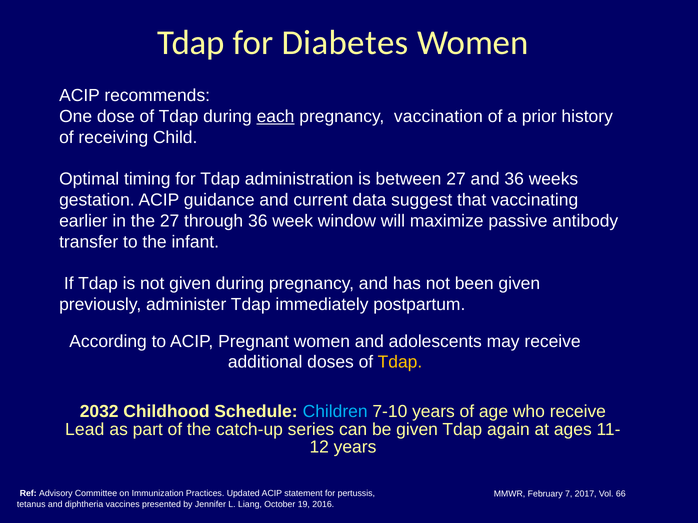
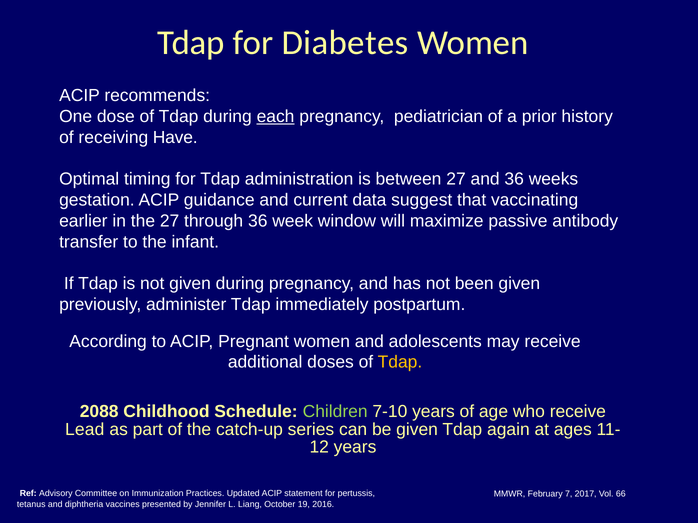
vaccination: vaccination -> pediatrician
Child: Child -> Have
2032: 2032 -> 2088
Children colour: light blue -> light green
